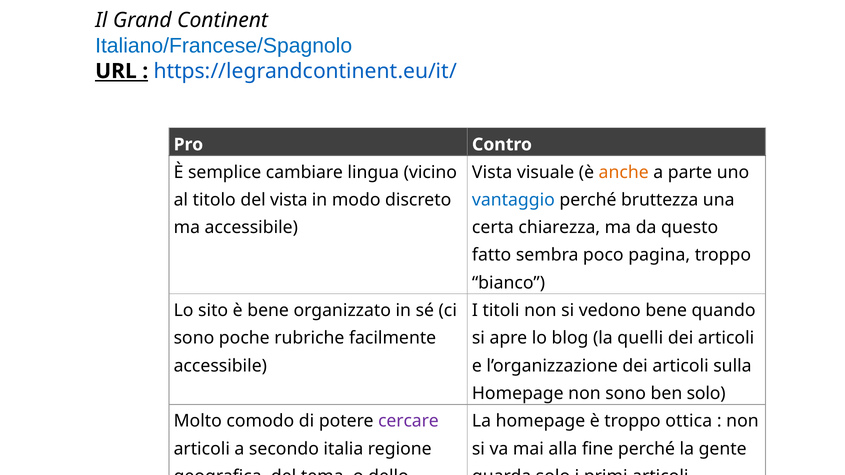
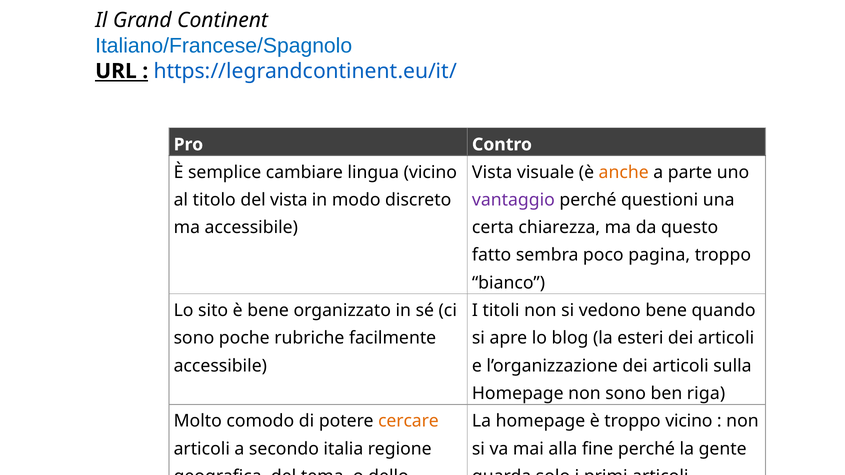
vantaggio colour: blue -> purple
bruttezza: bruttezza -> questioni
quelli: quelli -> esteri
ben solo: solo -> riga
cercare colour: purple -> orange
troppo ottica: ottica -> vicino
